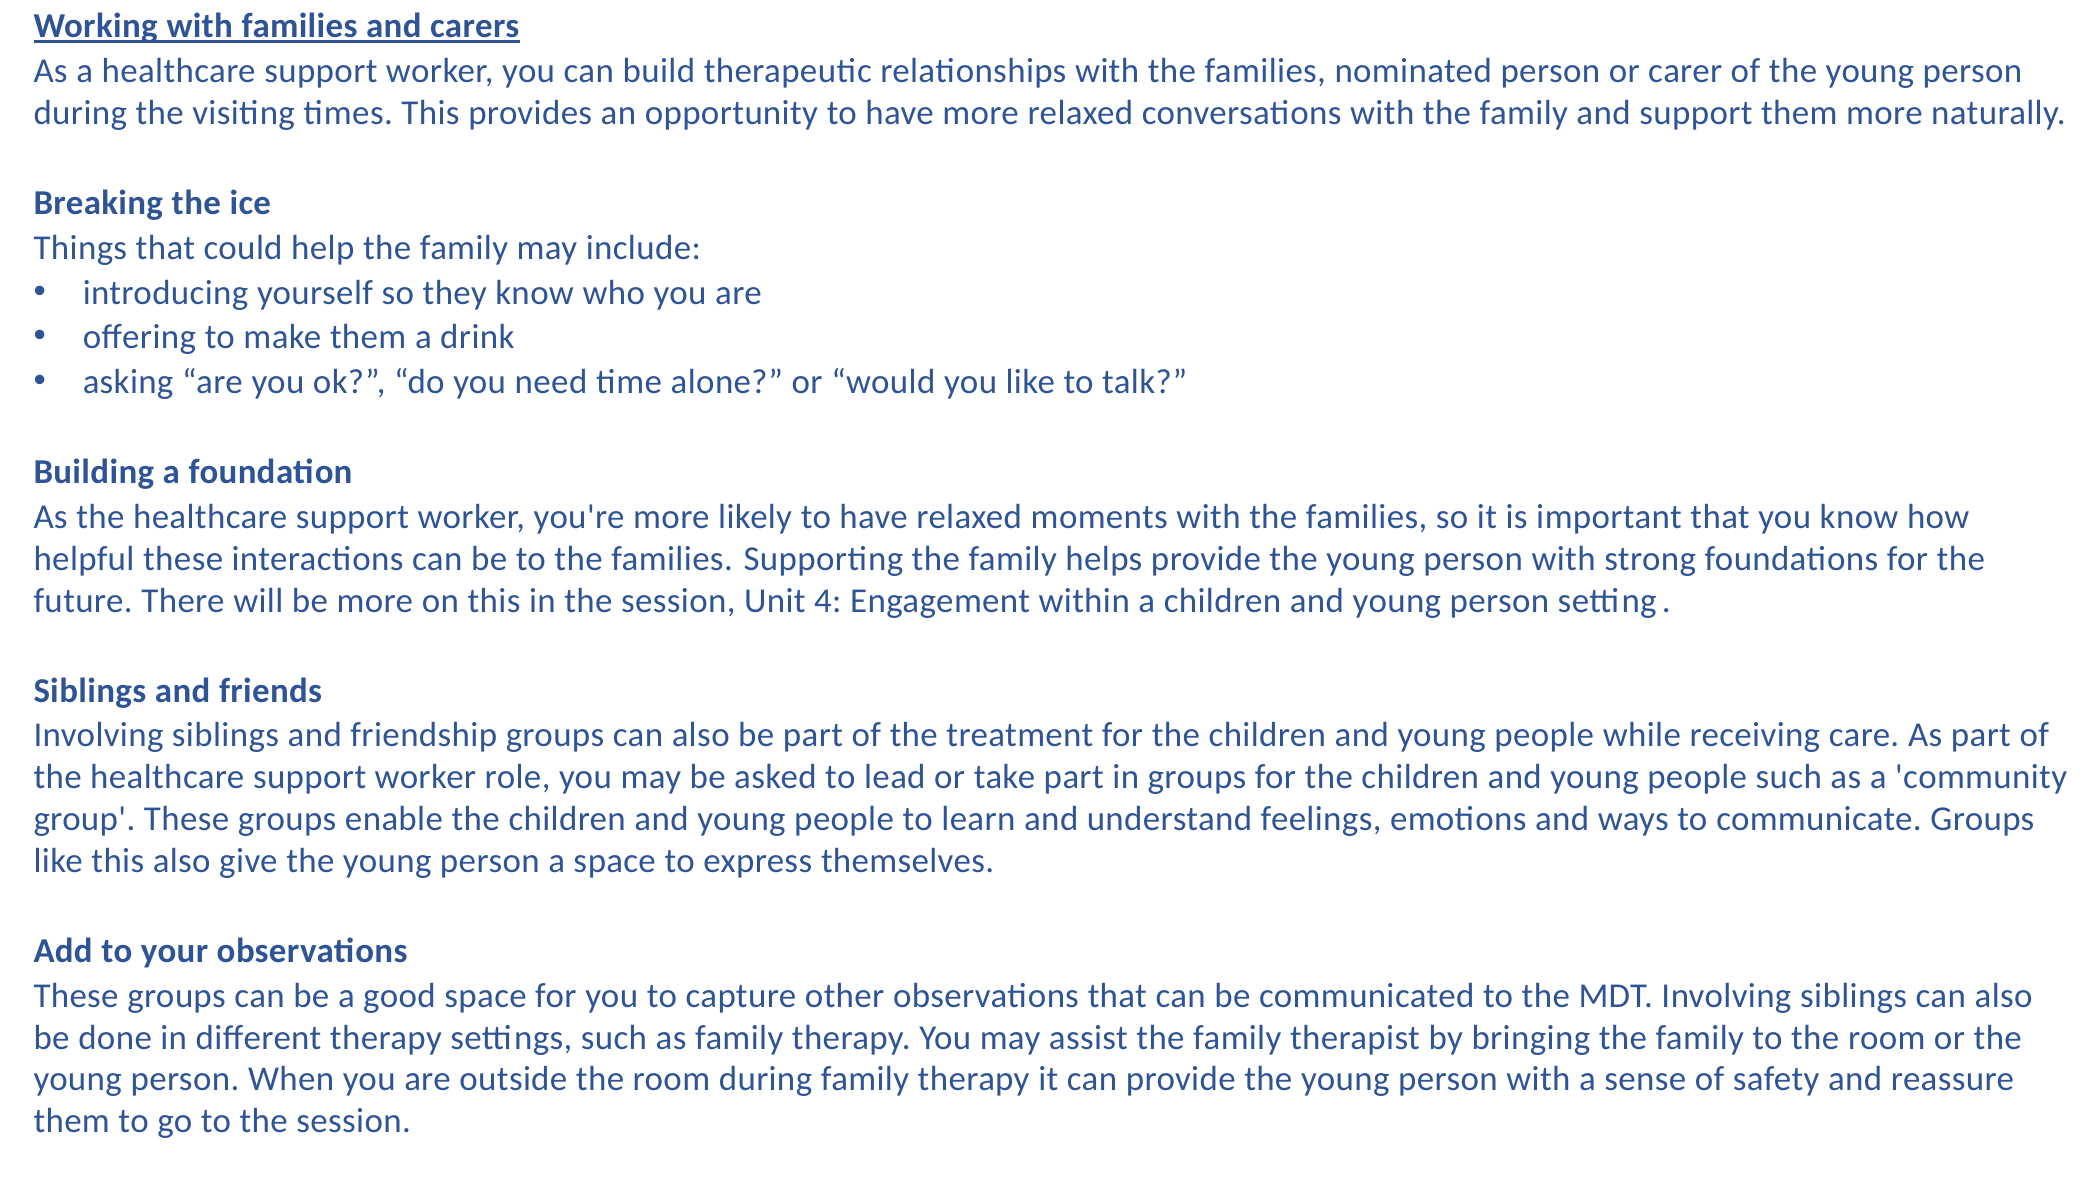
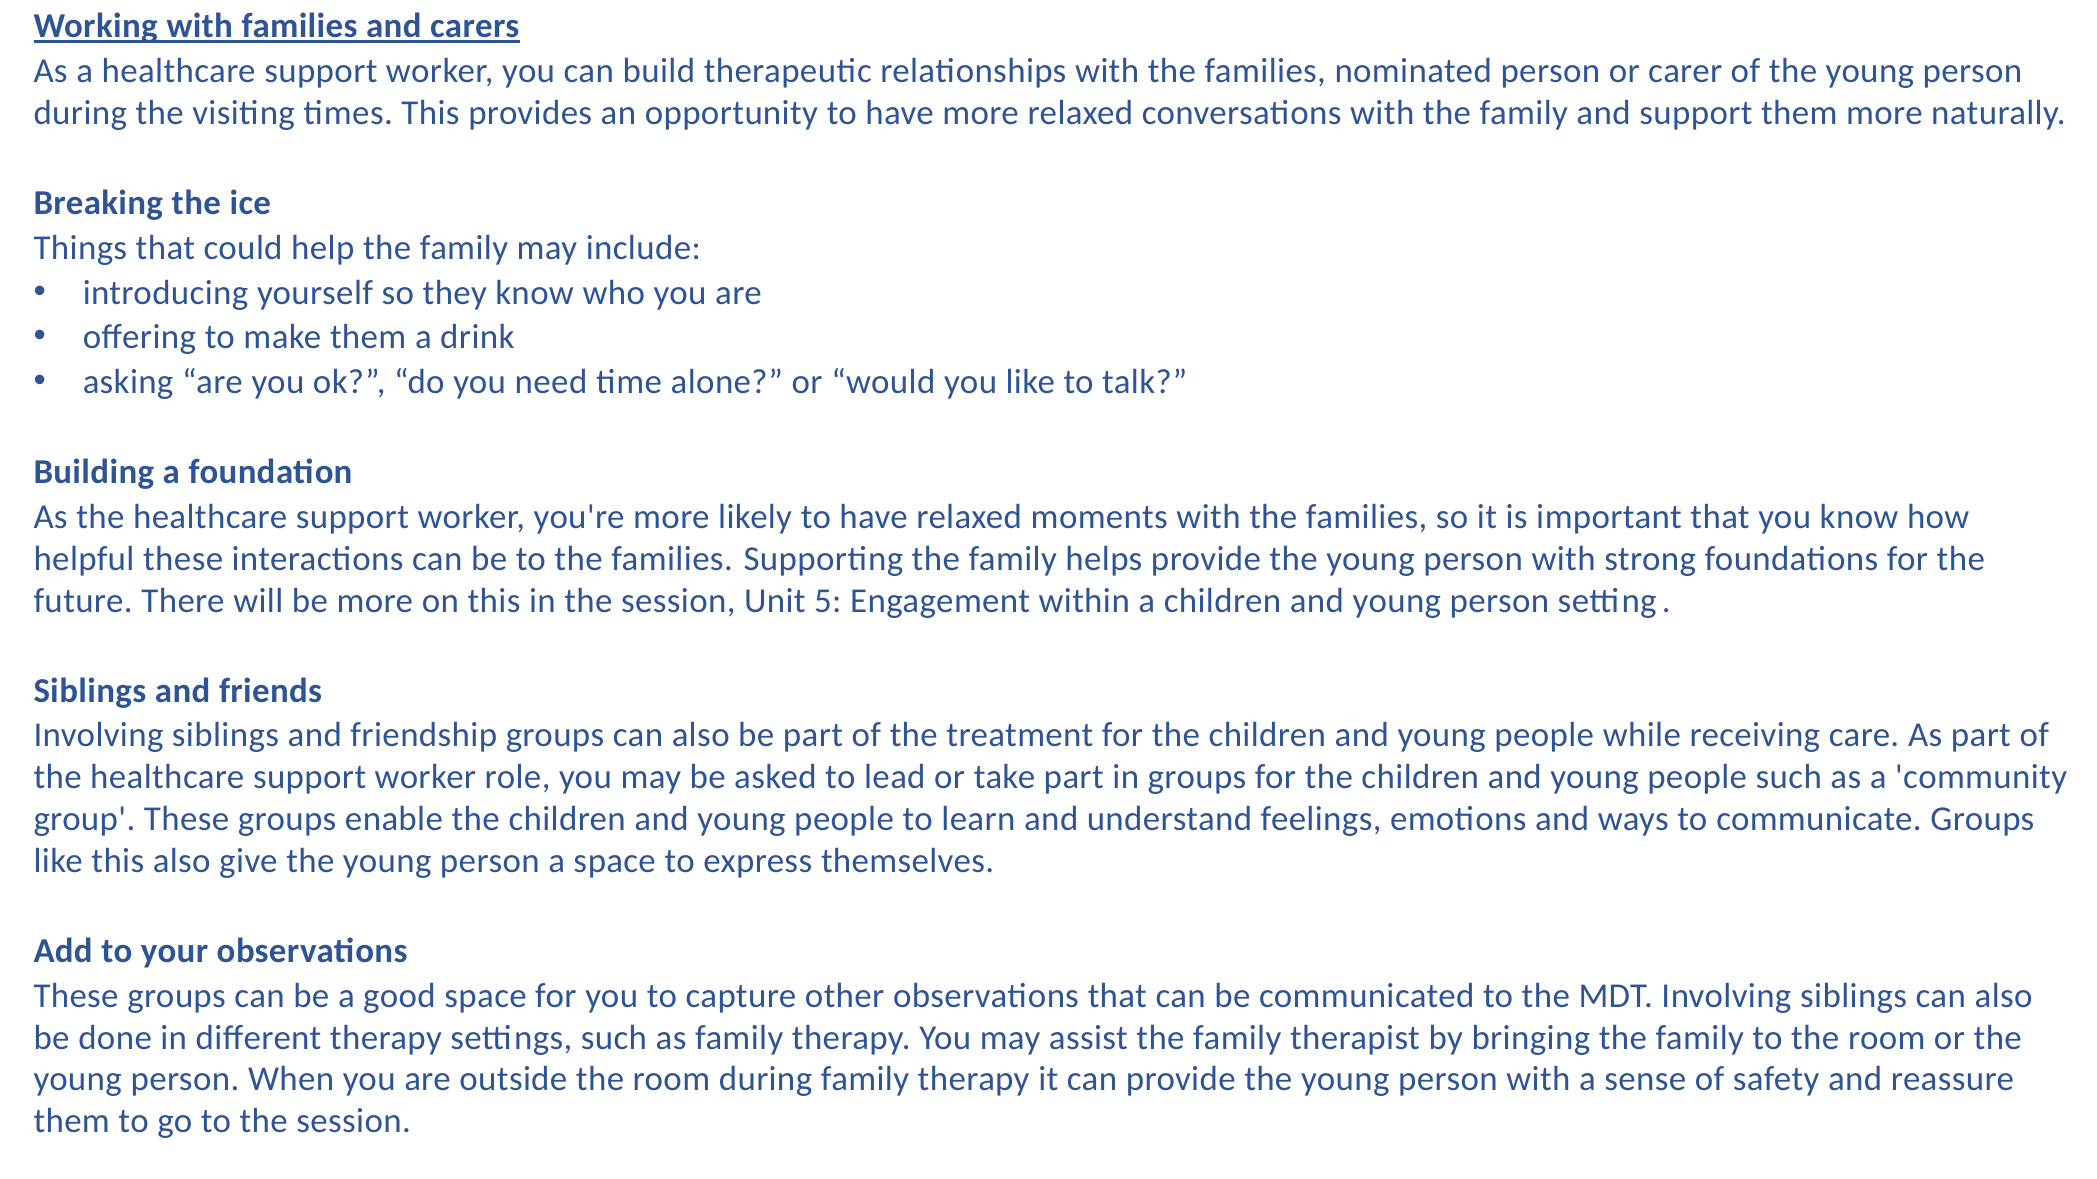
4: 4 -> 5
